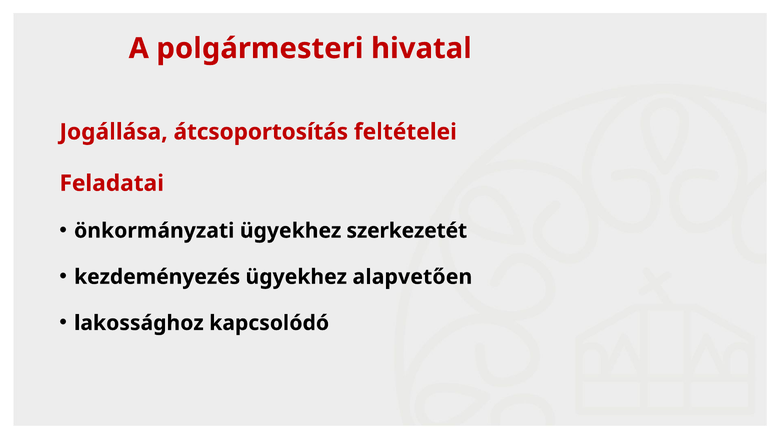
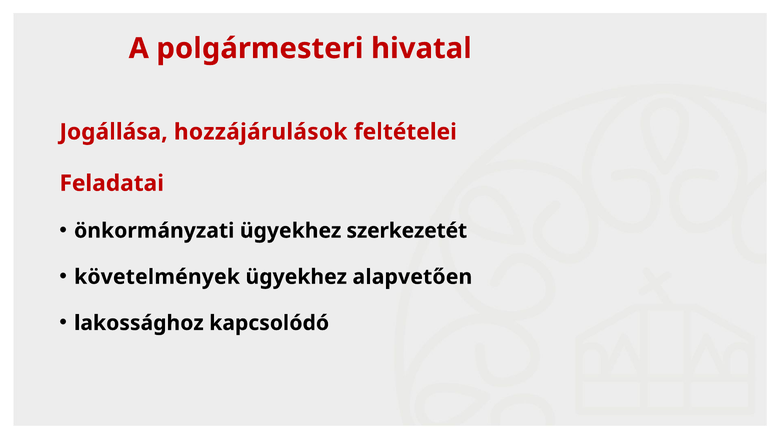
átcsoportosítás: átcsoportosítás -> hozzájárulások
kezdeményezés: kezdeményezés -> követelmények
